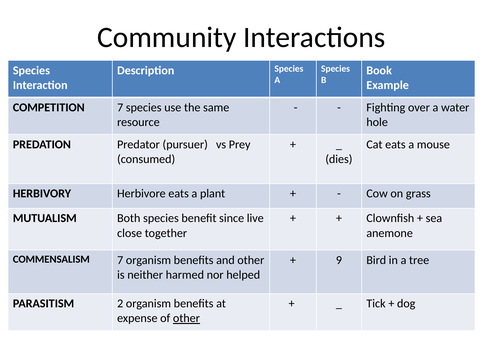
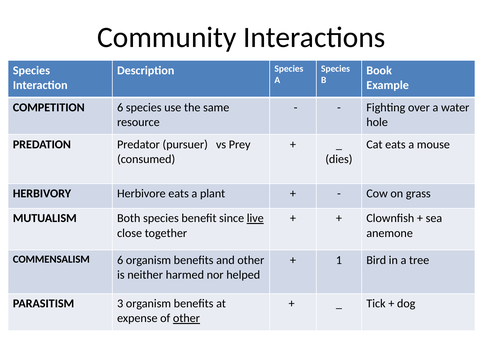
COMPETITION 7: 7 -> 6
live underline: none -> present
COMMENSALISM 7: 7 -> 6
9: 9 -> 1
2: 2 -> 3
